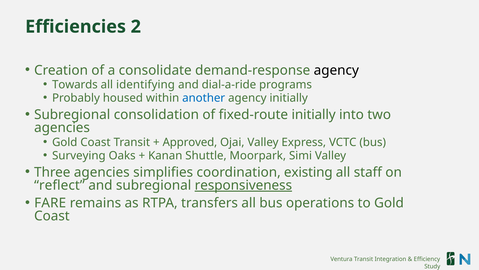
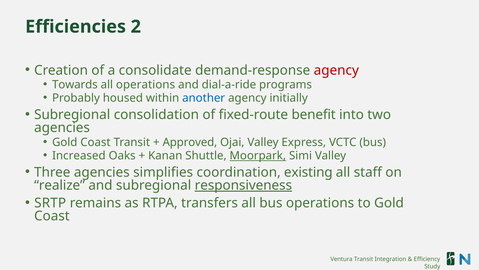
agency at (336, 70) colour: black -> red
all identifying: identifying -> operations
fixed-route initially: initially -> benefit
Surveying: Surveying -> Increased
Moorpark underline: none -> present
reflect: reflect -> realize
FARE: FARE -> SRTP
